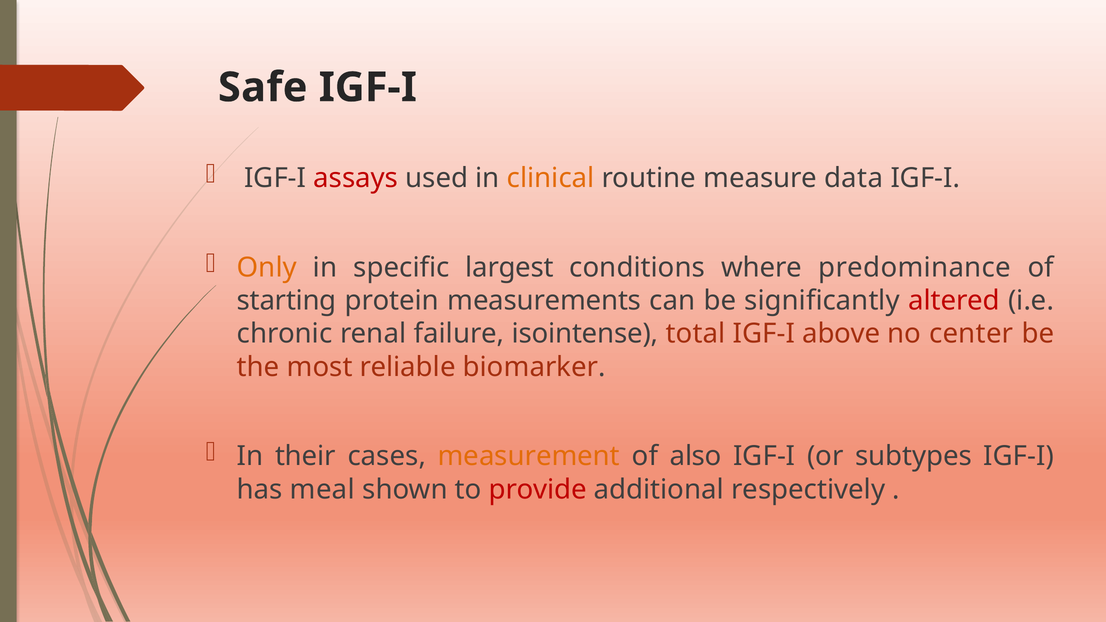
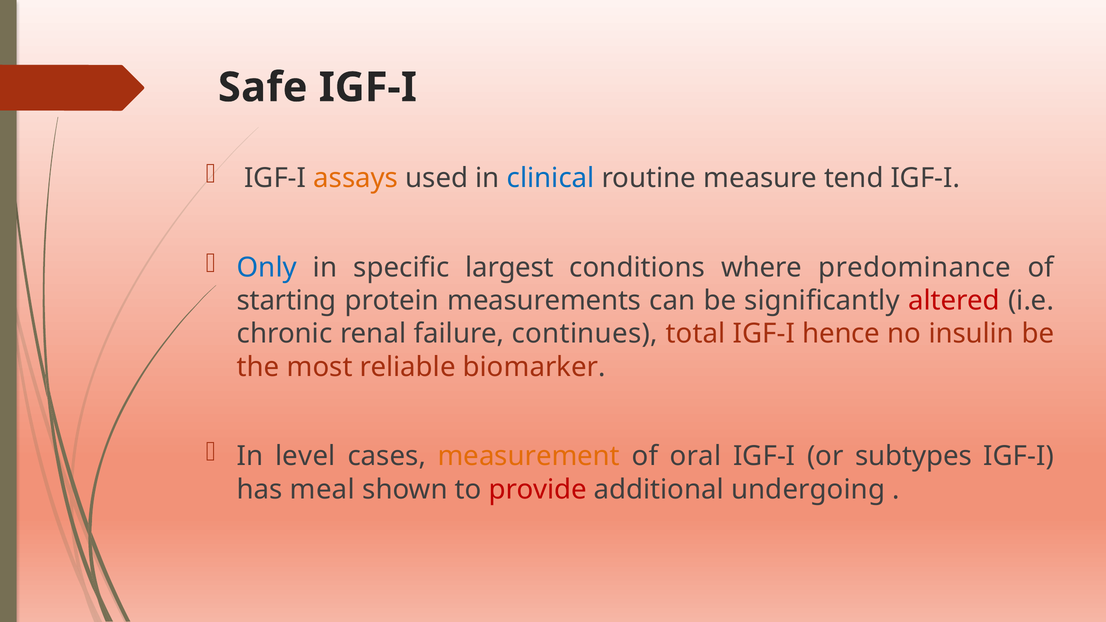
assays colour: red -> orange
clinical colour: orange -> blue
data: data -> tend
Only colour: orange -> blue
isointense: isointense -> continues
above: above -> hence
center: center -> insulin
their: their -> level
also: also -> oral
respectively: respectively -> undergoing
